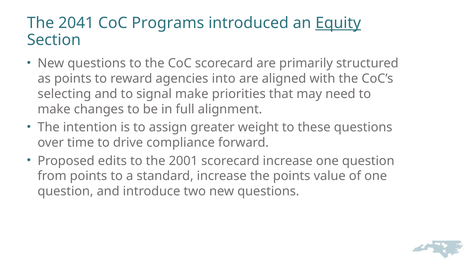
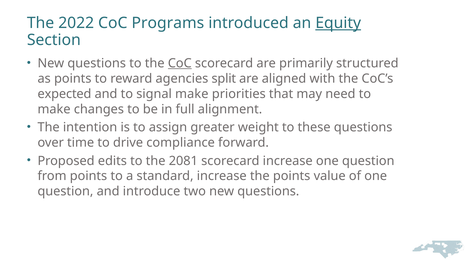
2041: 2041 -> 2022
CoC at (180, 63) underline: none -> present
into: into -> split
selecting: selecting -> expected
2001: 2001 -> 2081
